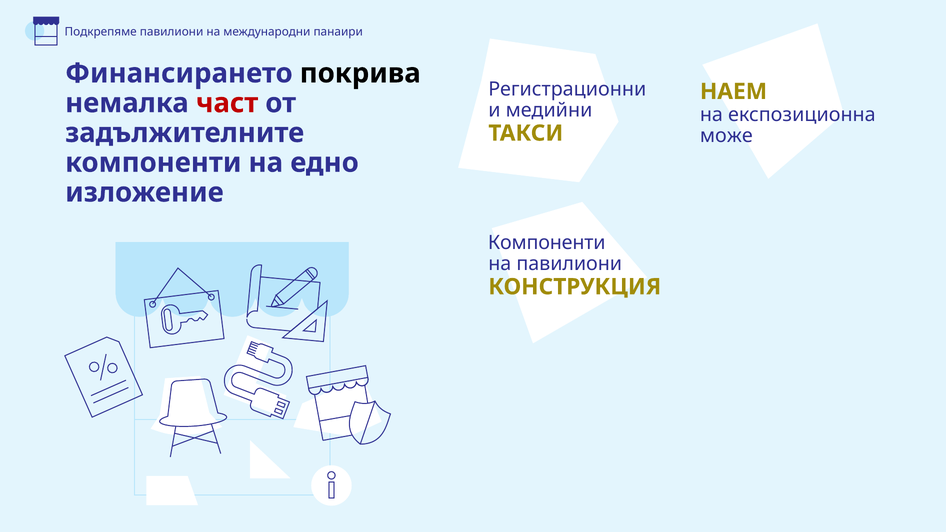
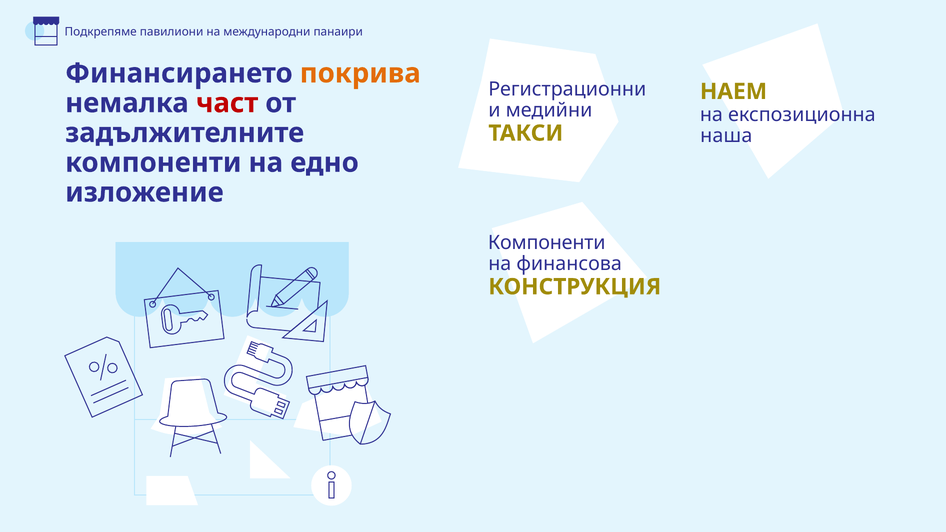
покрива colour: black -> orange
може: може -> наша
на павилиони: павилиони -> финансова
